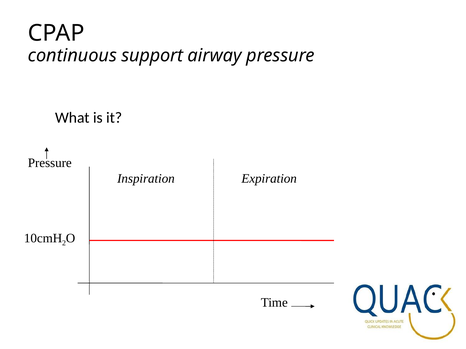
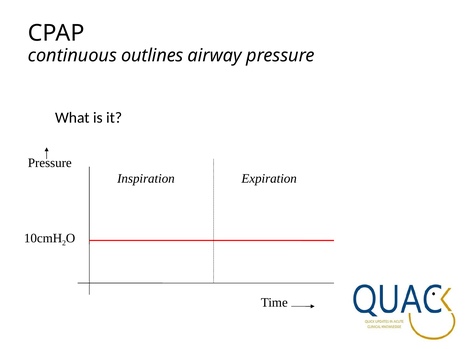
support: support -> outlines
